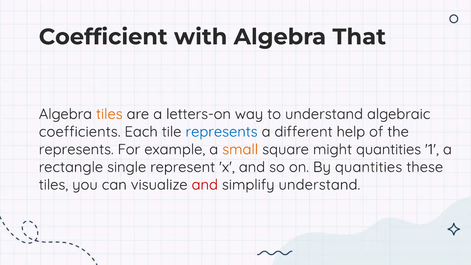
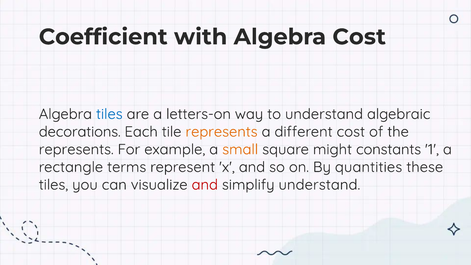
Algebra That: That -> Cost
tiles at (109, 114) colour: orange -> blue
coefficients: coefficients -> decorations
represents at (222, 132) colour: blue -> orange
different help: help -> cost
might quantities: quantities -> constants
single: single -> terms
